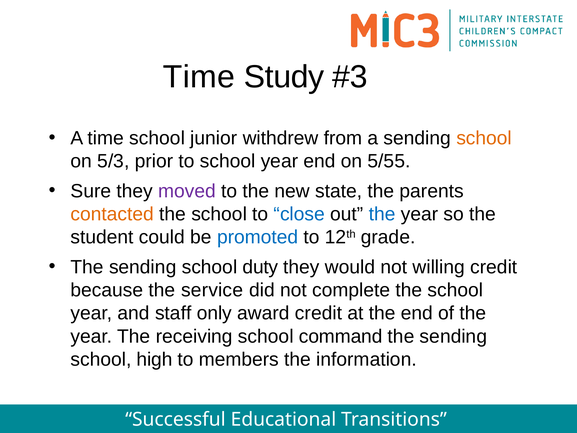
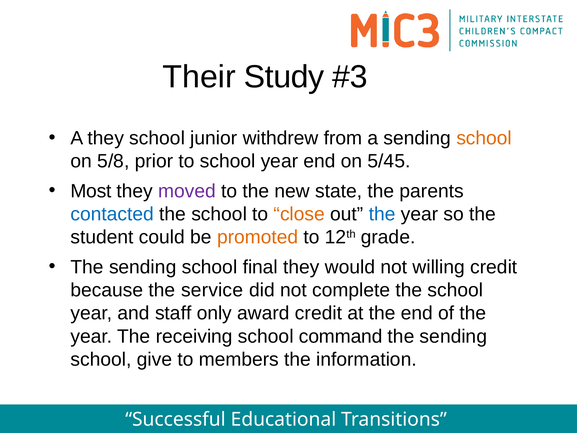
Time at (199, 77): Time -> Their
A time: time -> they
5/3: 5/3 -> 5/8
5/55: 5/55 -> 5/45
Sure: Sure -> Most
contacted colour: orange -> blue
close colour: blue -> orange
promoted colour: blue -> orange
duty: duty -> final
high: high -> give
